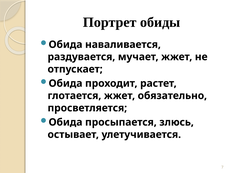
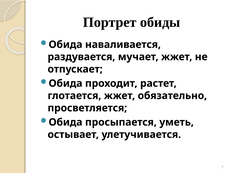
злюсь: злюсь -> уметь
